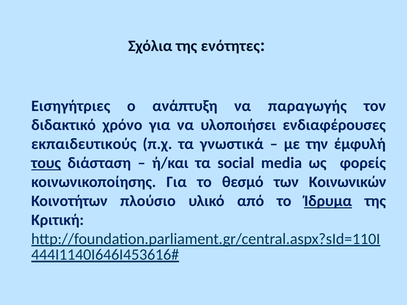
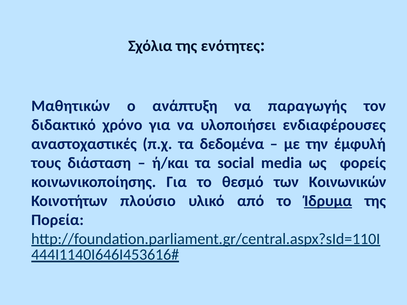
Εισηγήτριες: Εισηγήτριες -> Μαθητικών
εκπαιδευτικούς: εκπαιδευτικούς -> αναστοχαστικές
γνωστικά: γνωστικά -> δεδομένα
τους underline: present -> none
Κριτική: Κριτική -> Πορεία
